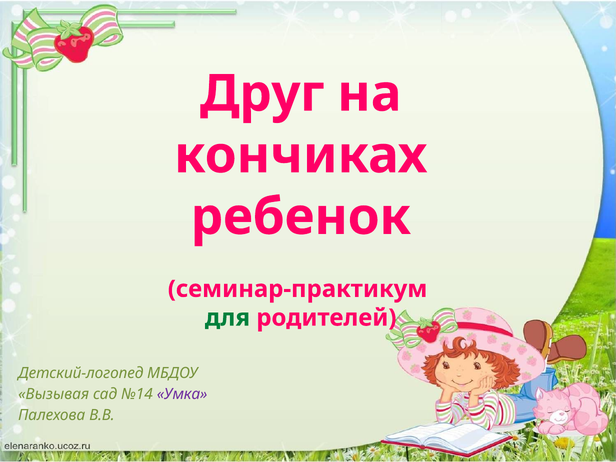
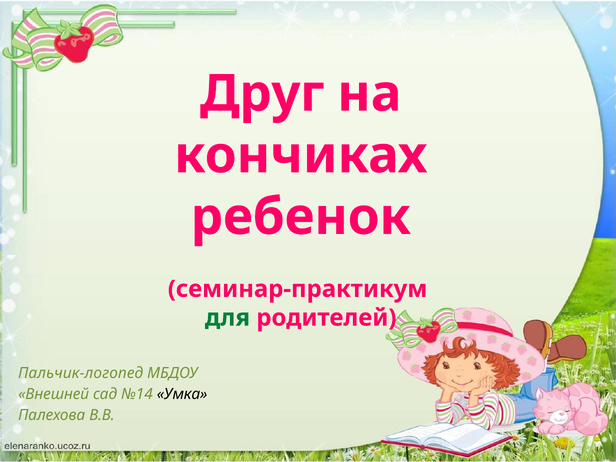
Детский-логопед: Детский-логопед -> Пальчик-логопед
Вызывая: Вызывая -> Внешней
Умка colour: purple -> black
